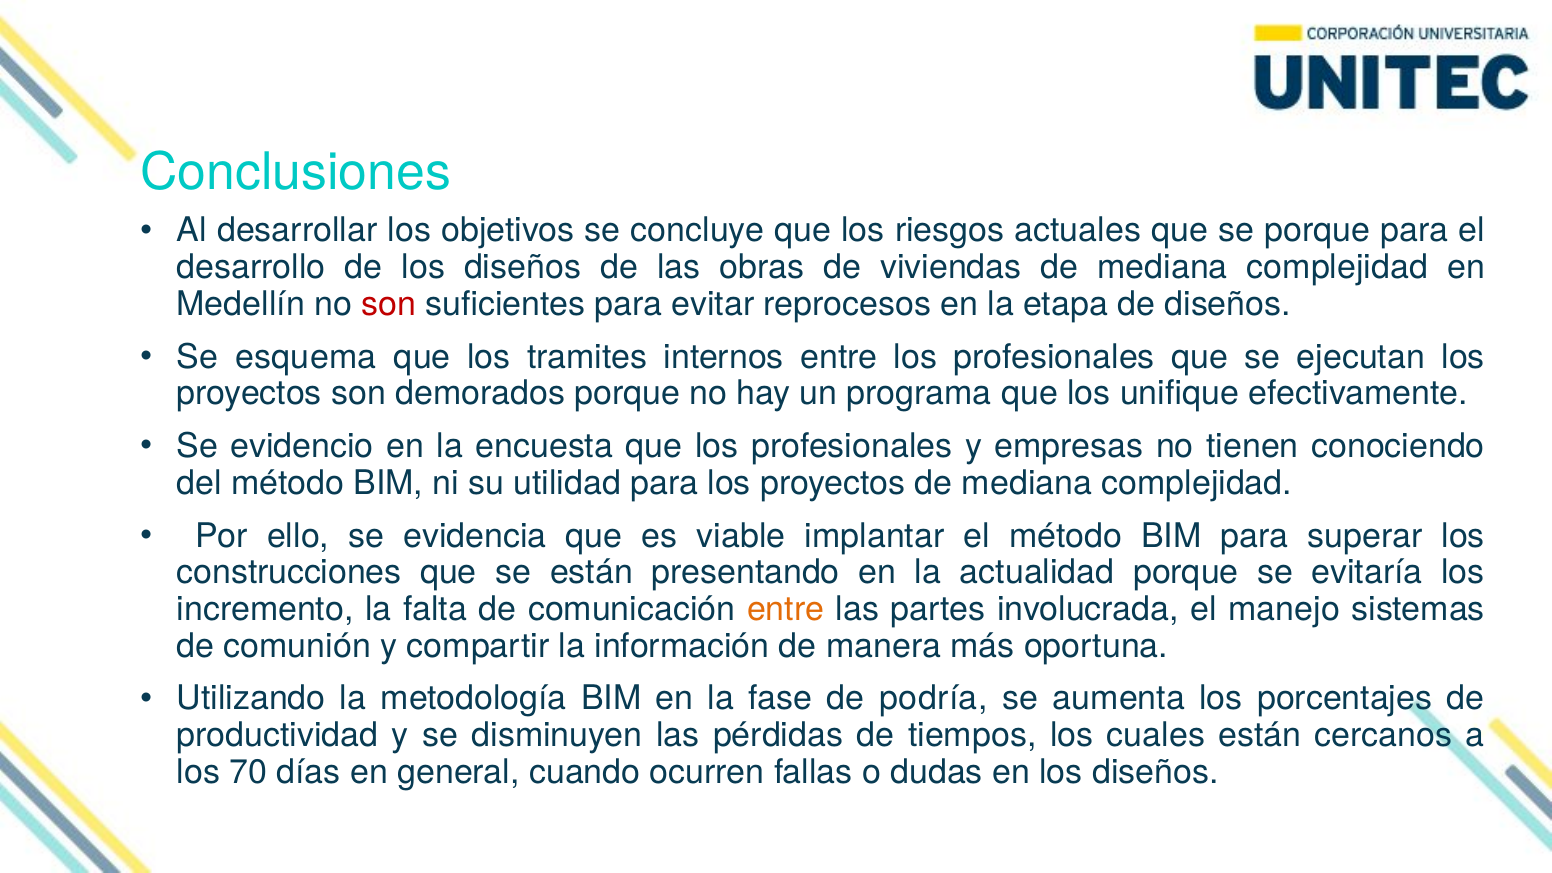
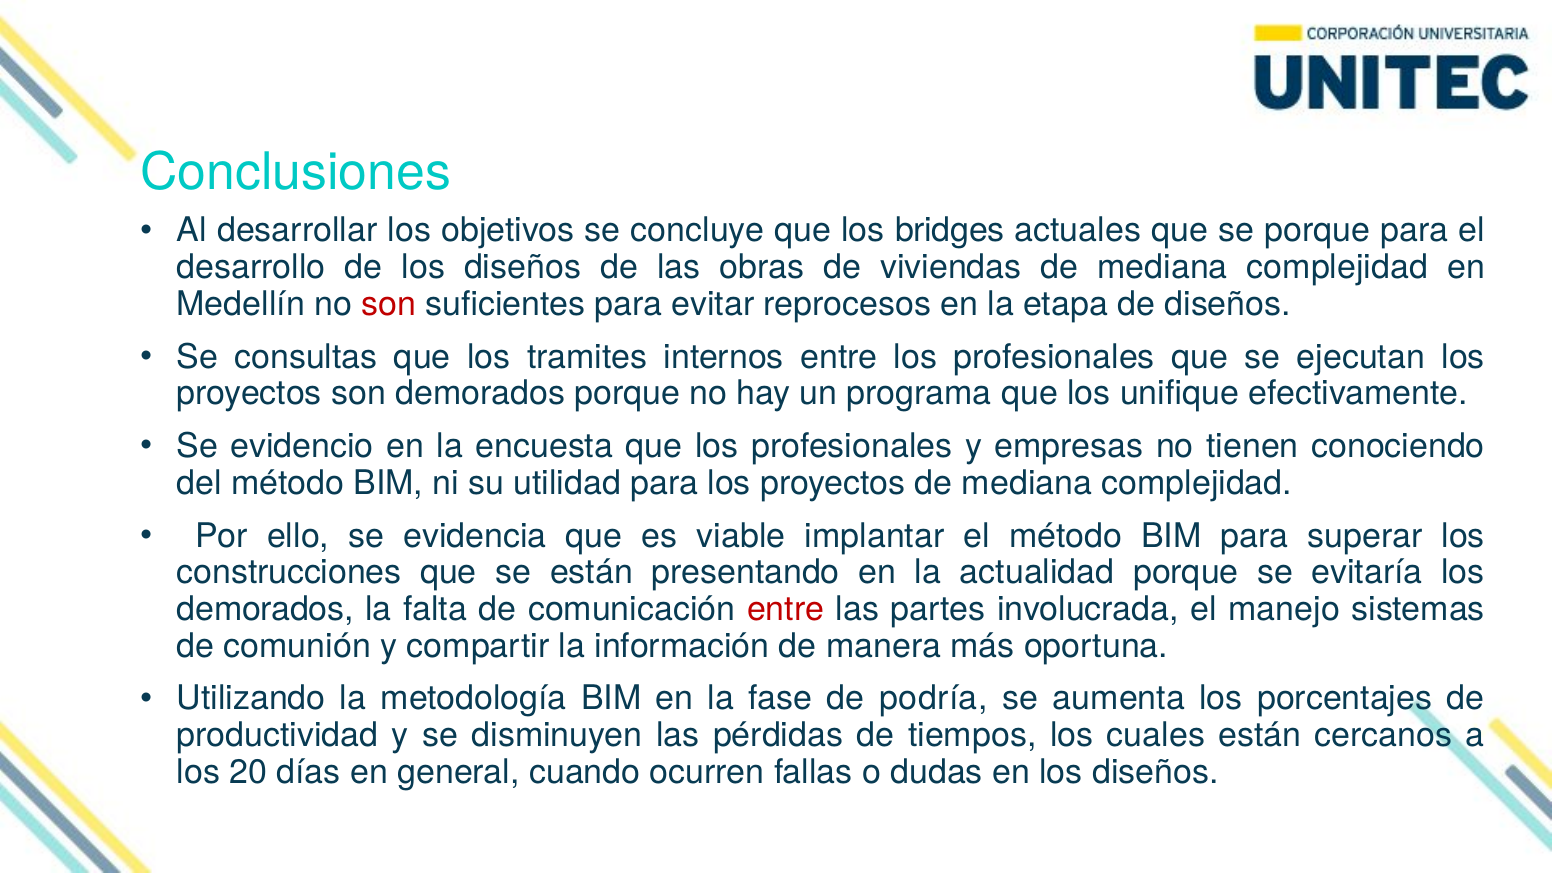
riesgos: riesgos -> bridges
esquema: esquema -> consultas
incremento at (265, 609): incremento -> demorados
entre at (786, 609) colour: orange -> red
70: 70 -> 20
